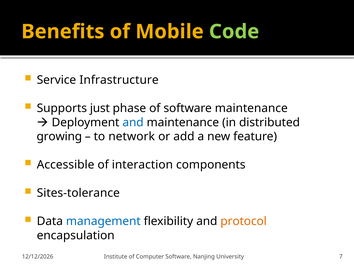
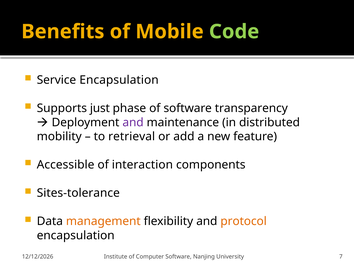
Service Infrastructure: Infrastructure -> Encapsulation
software maintenance: maintenance -> transparency
and at (133, 123) colour: blue -> purple
growing: growing -> mobility
network: network -> retrieval
management colour: blue -> orange
